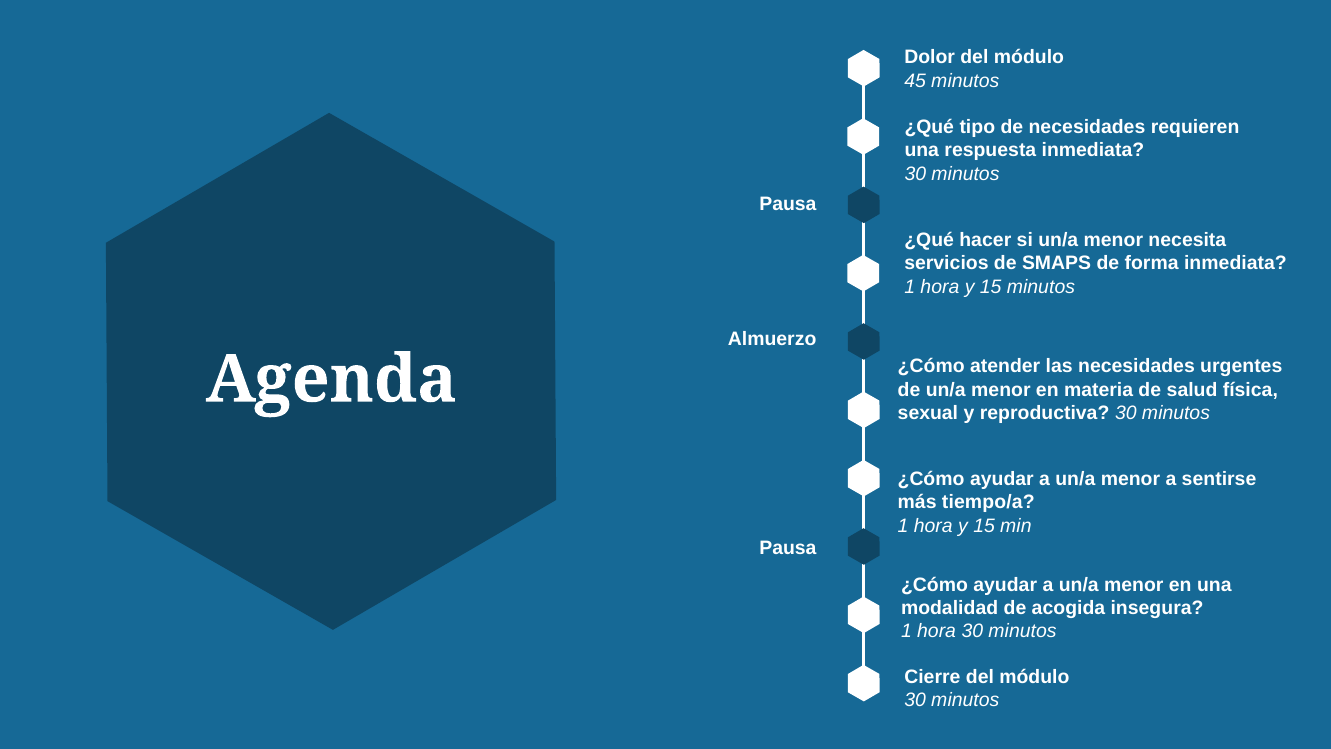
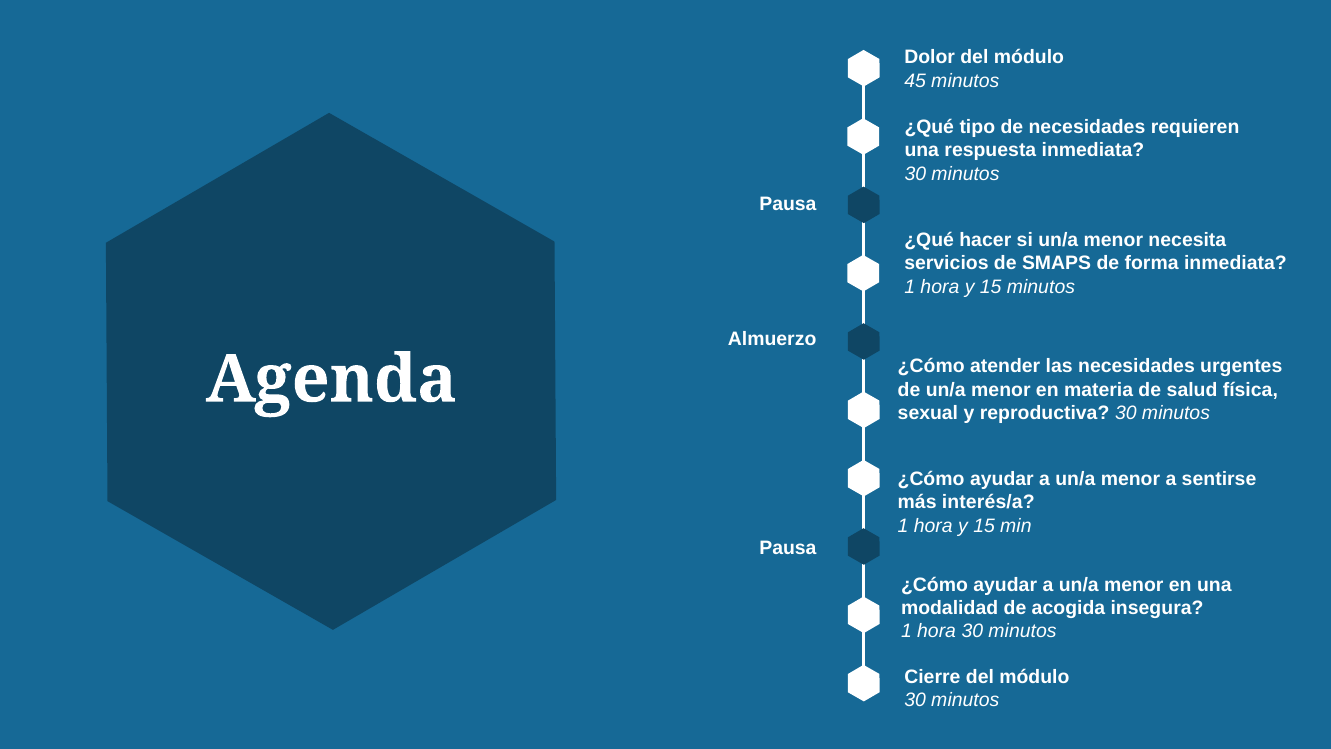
tiempo/a: tiempo/a -> interés/a
